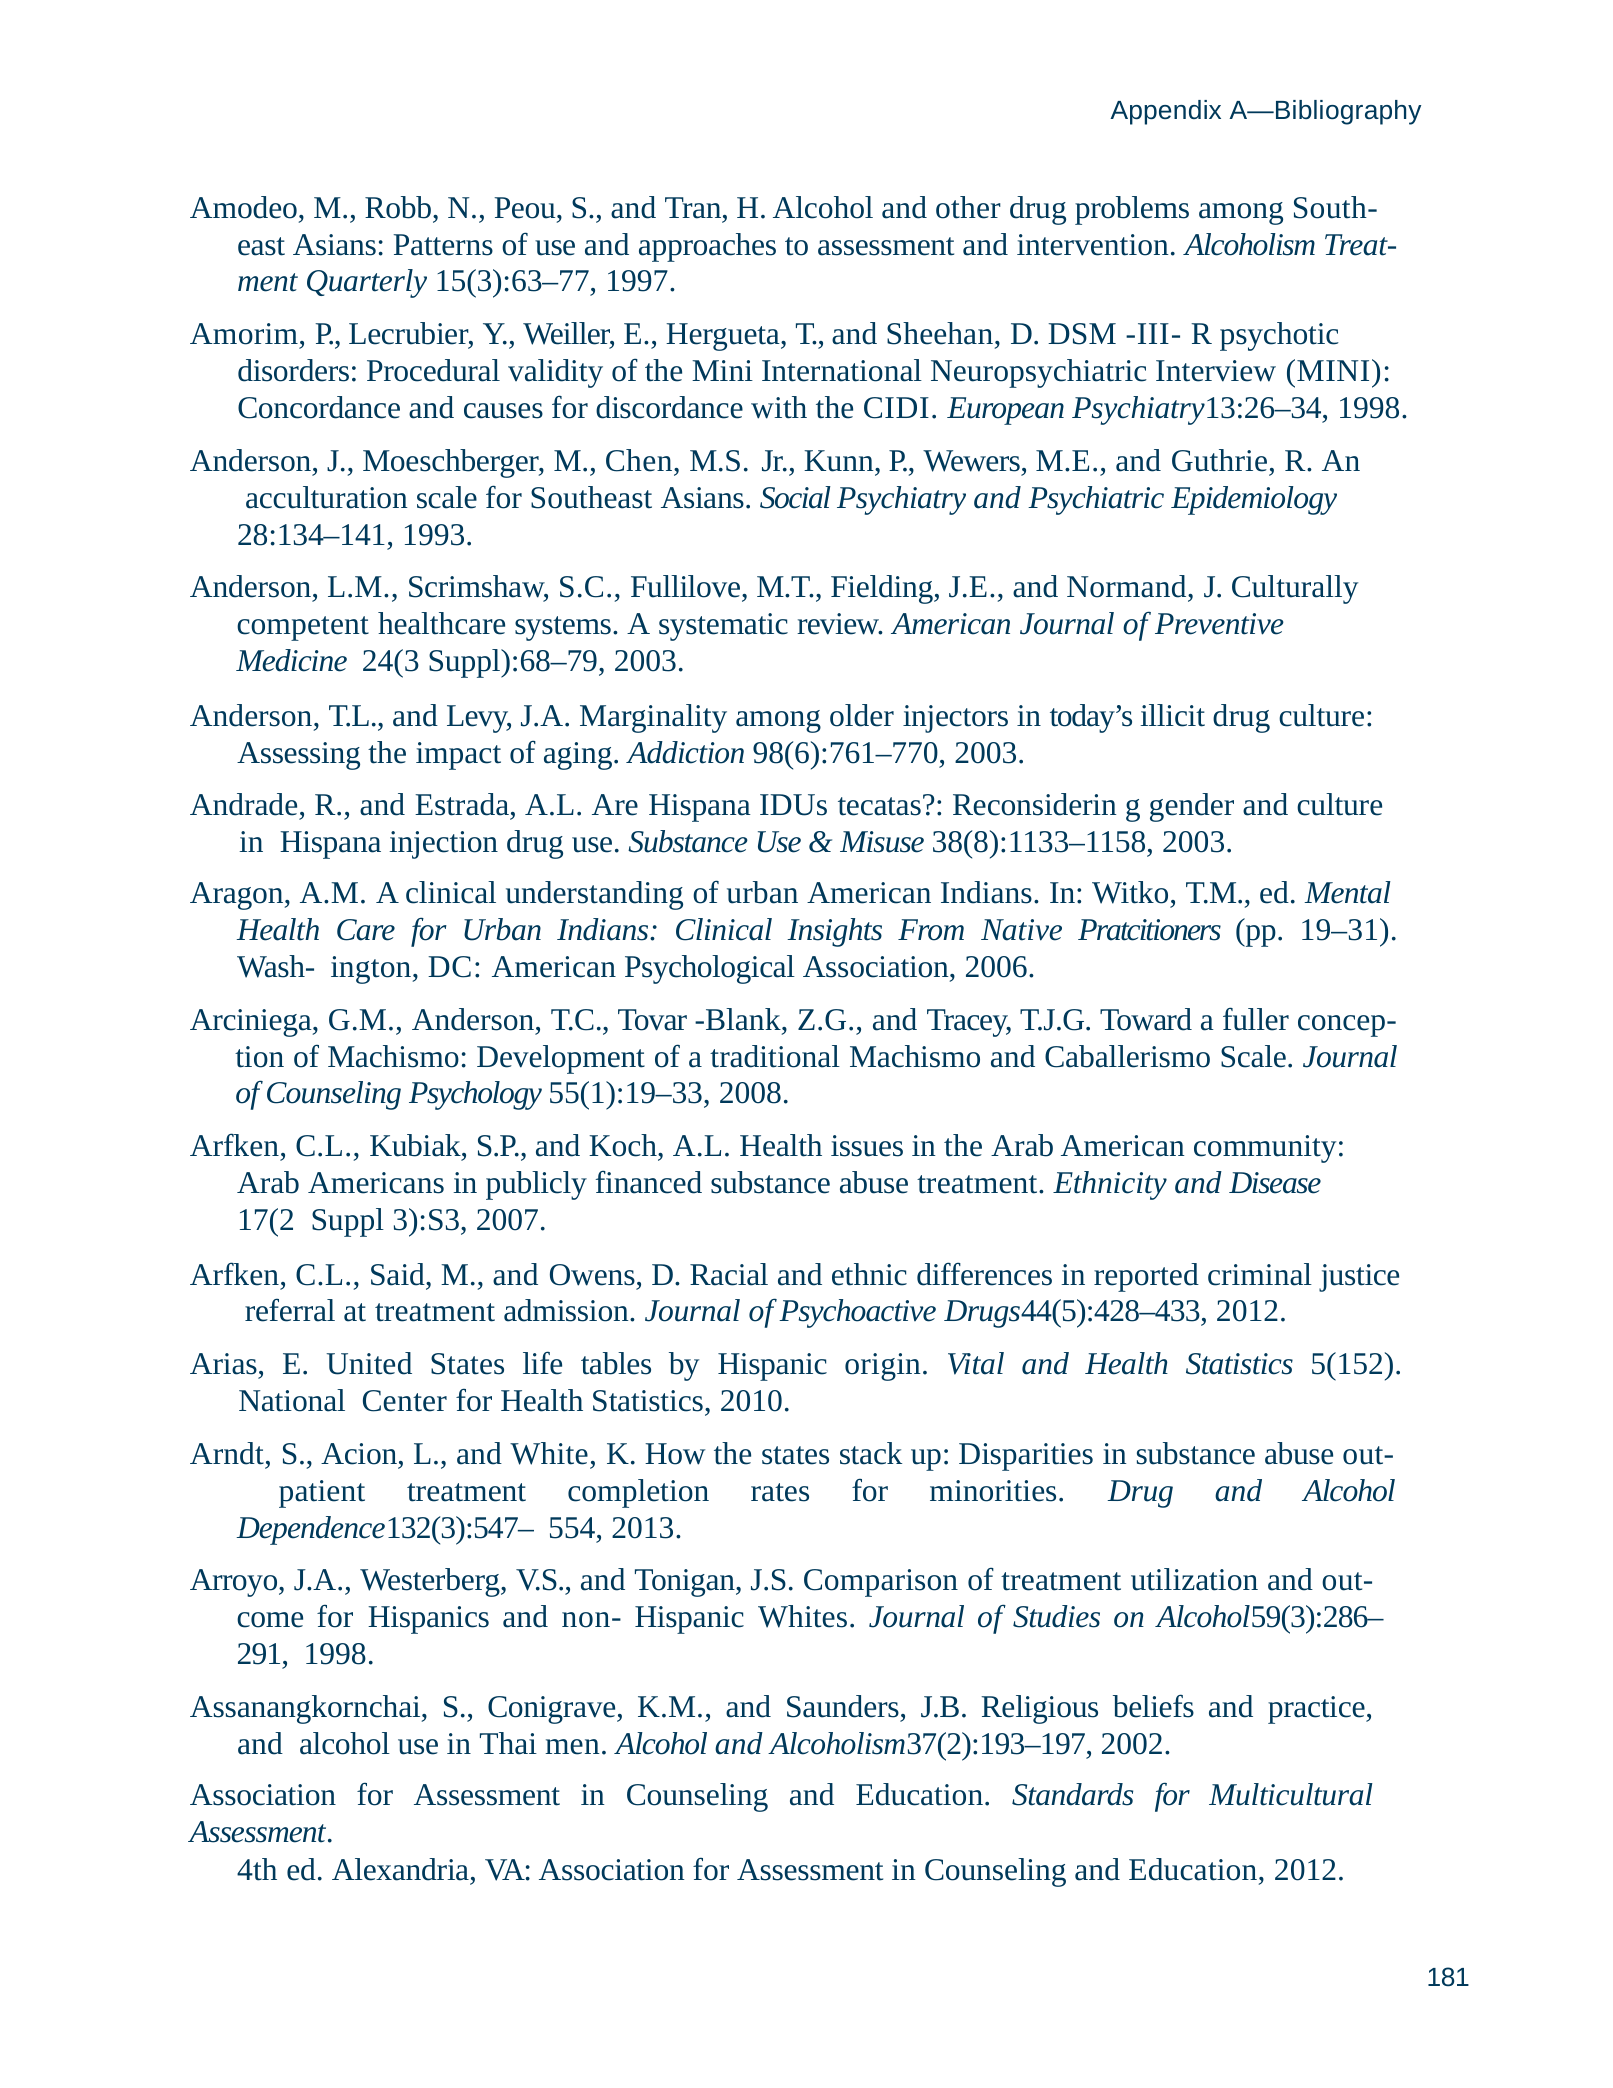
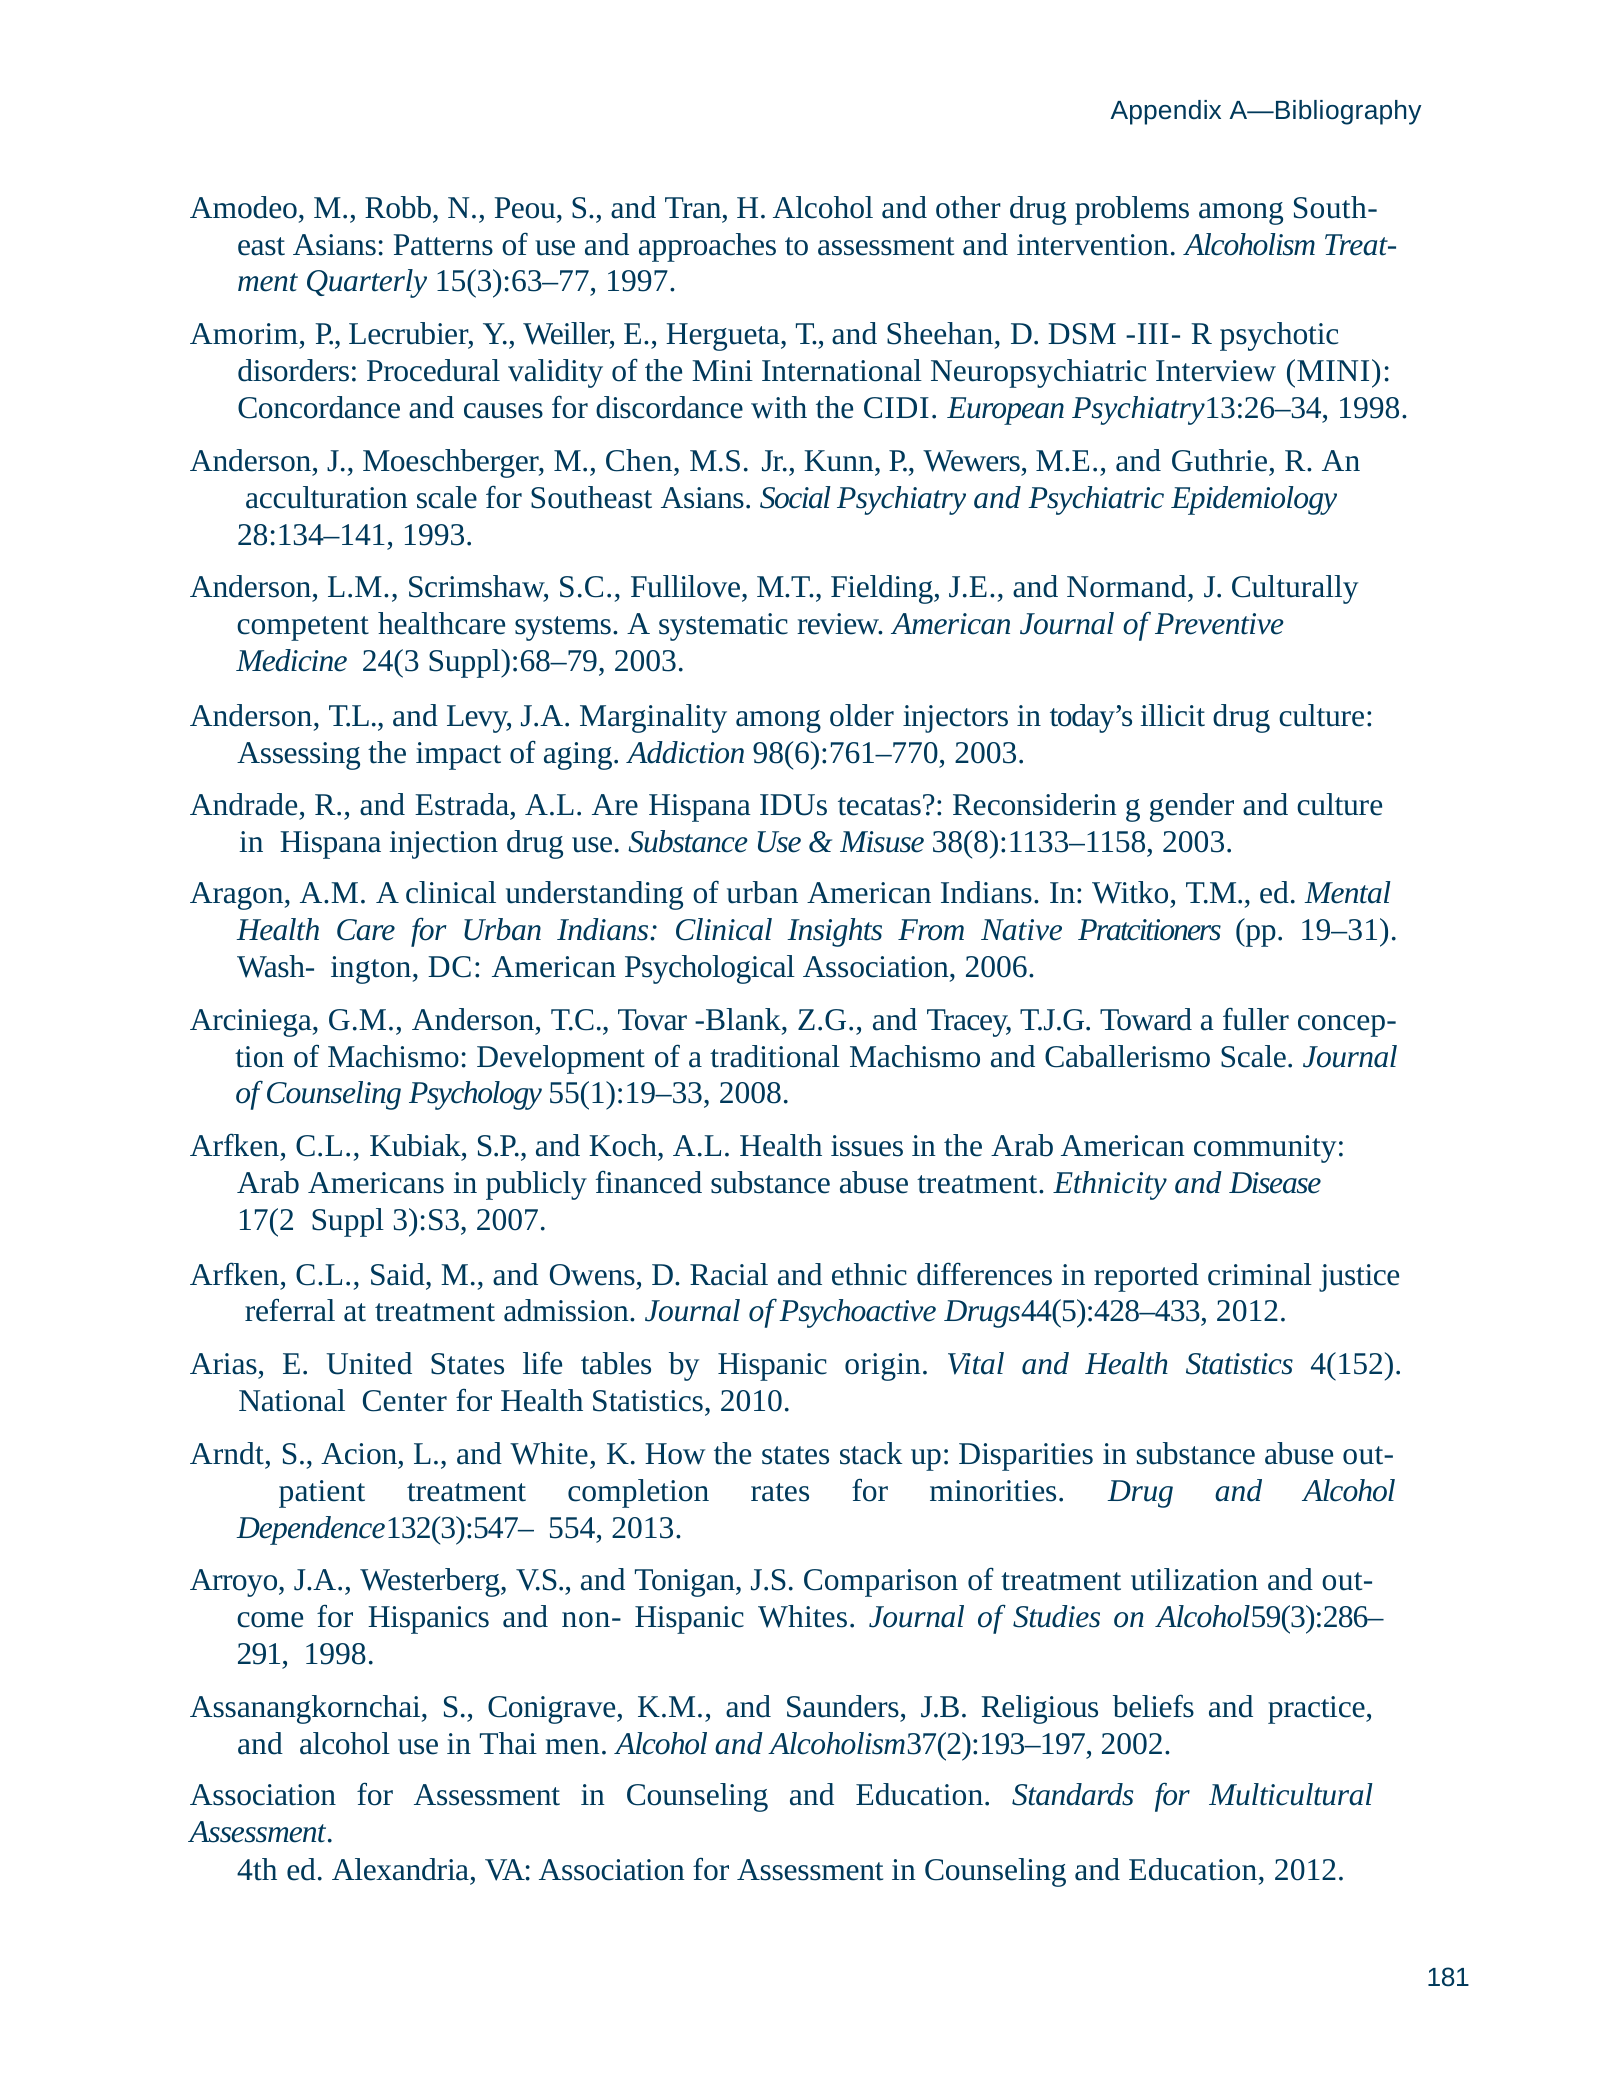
5(152: 5(152 -> 4(152
